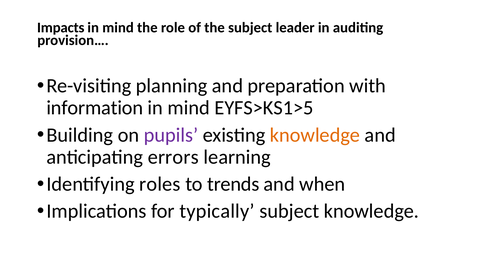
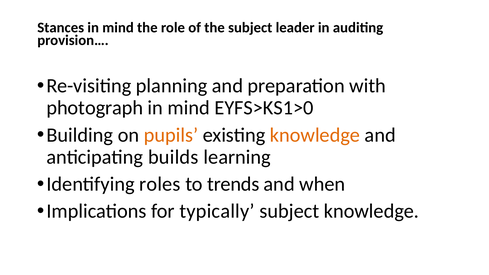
Impacts: Impacts -> Stances
information: information -> photograph
EYFS>KS1>5: EYFS>KS1>5 -> EYFS>KS1>0
pupils colour: purple -> orange
errors: errors -> builds
